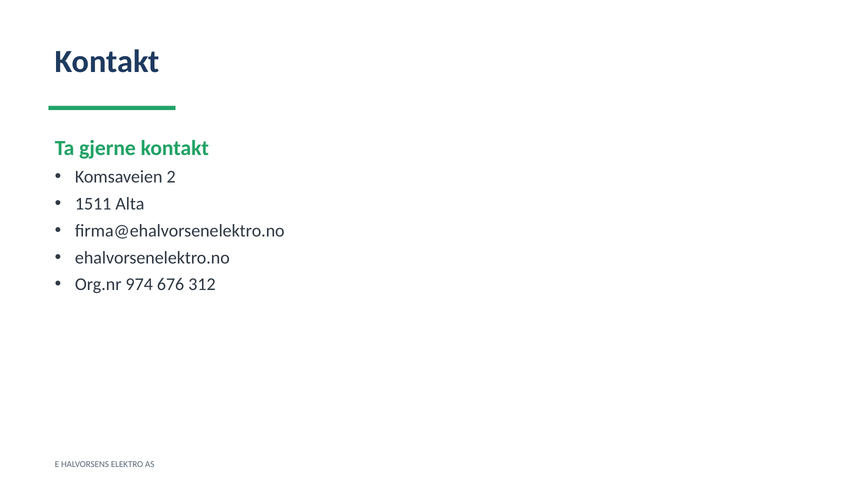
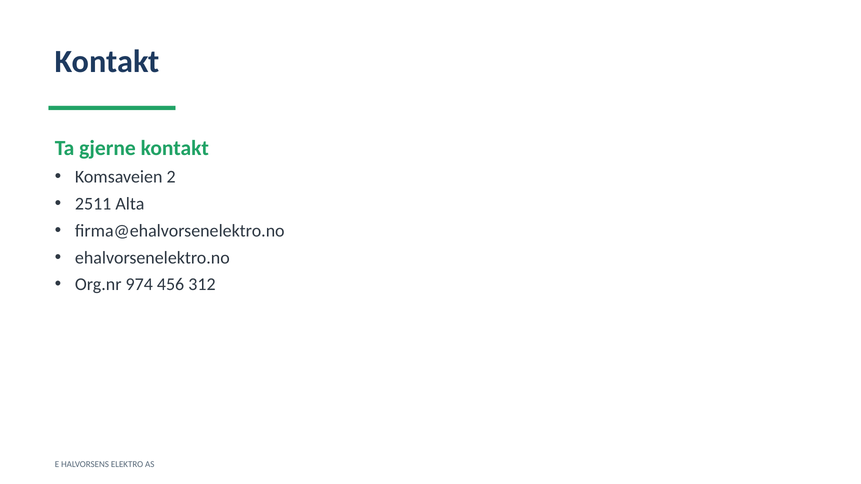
1511: 1511 -> 2511
676: 676 -> 456
